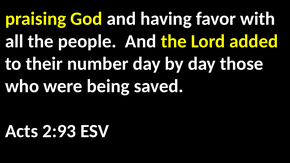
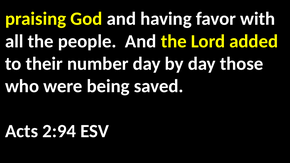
2:93: 2:93 -> 2:94
